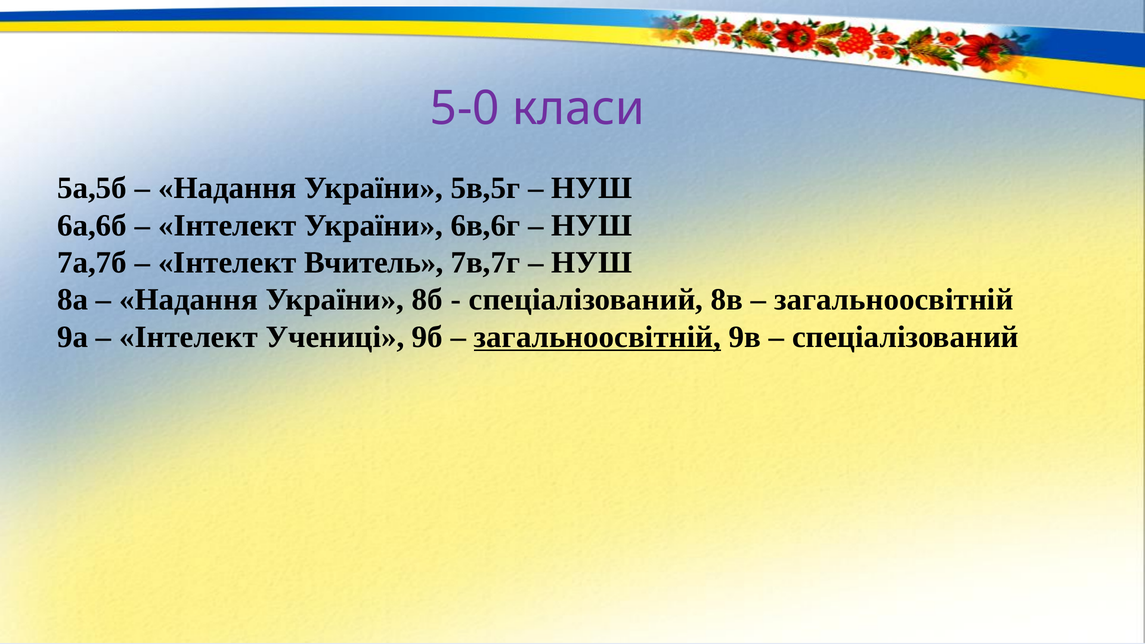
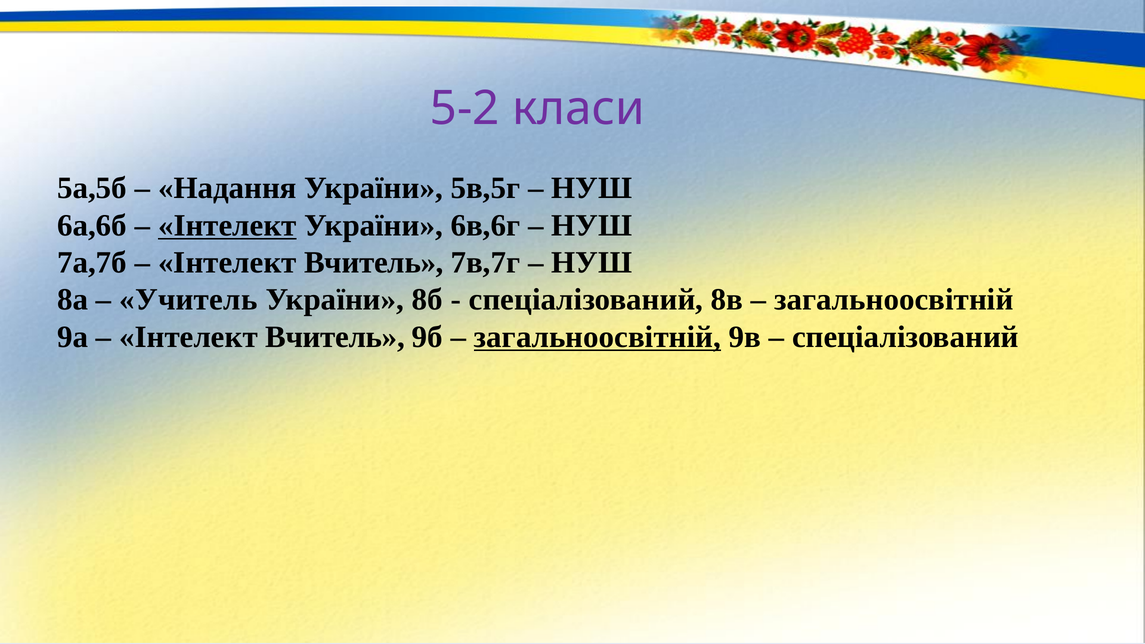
5-0: 5-0 -> 5-2
Інтелект at (227, 225) underline: none -> present
Надання at (189, 300): Надання -> Учитель
Учениці at (335, 337): Учениці -> Вчитель
